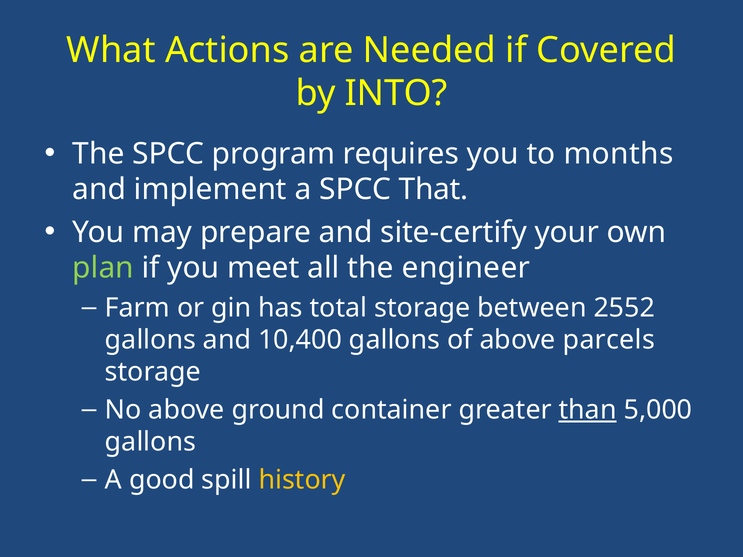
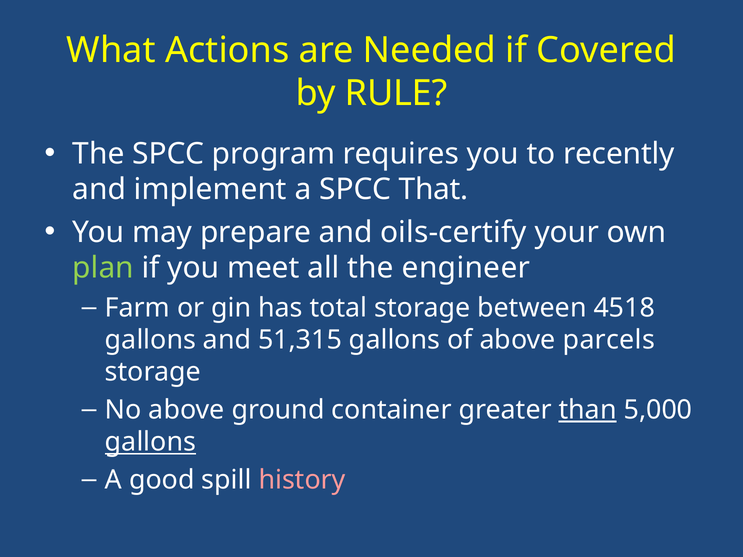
INTO: INTO -> RULE
months: months -> recently
site-certify: site-certify -> oils-certify
2552: 2552 -> 4518
10,400: 10,400 -> 51,315
gallons at (150, 442) underline: none -> present
history colour: yellow -> pink
